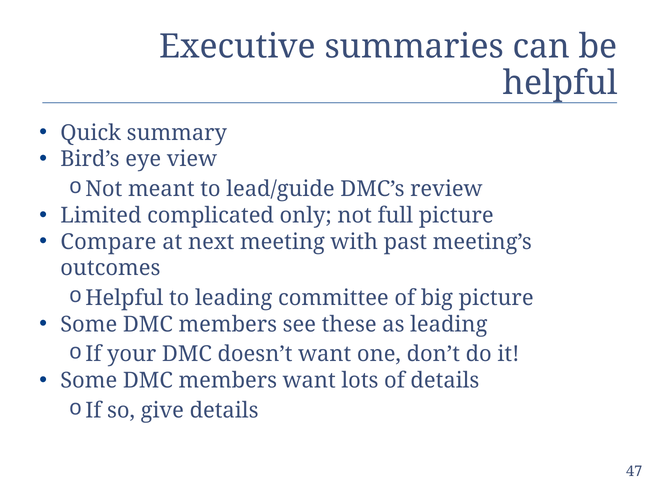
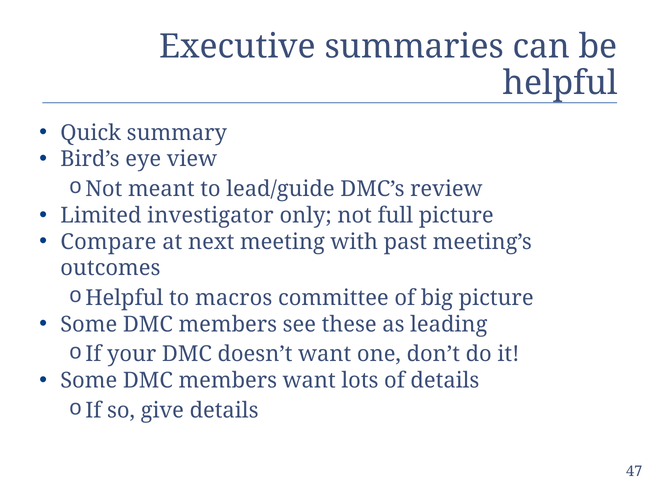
complicated: complicated -> investigator
to leading: leading -> macros
